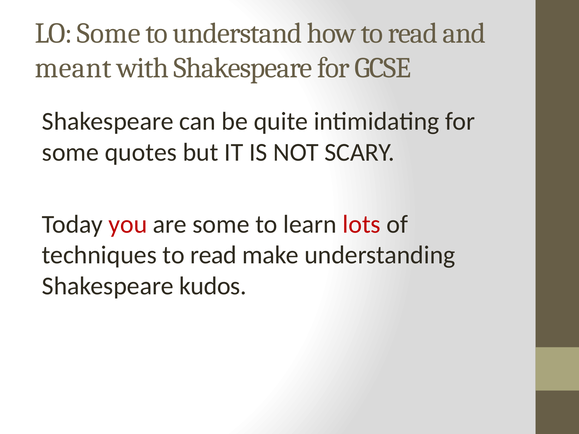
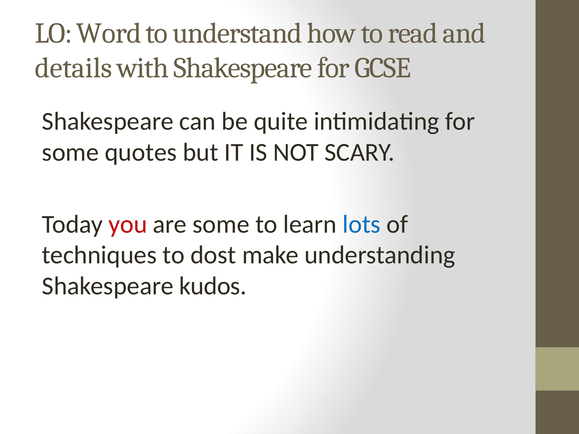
LO Some: Some -> Word
meant: meant -> details
lots colour: red -> blue
techniques to read: read -> dost
